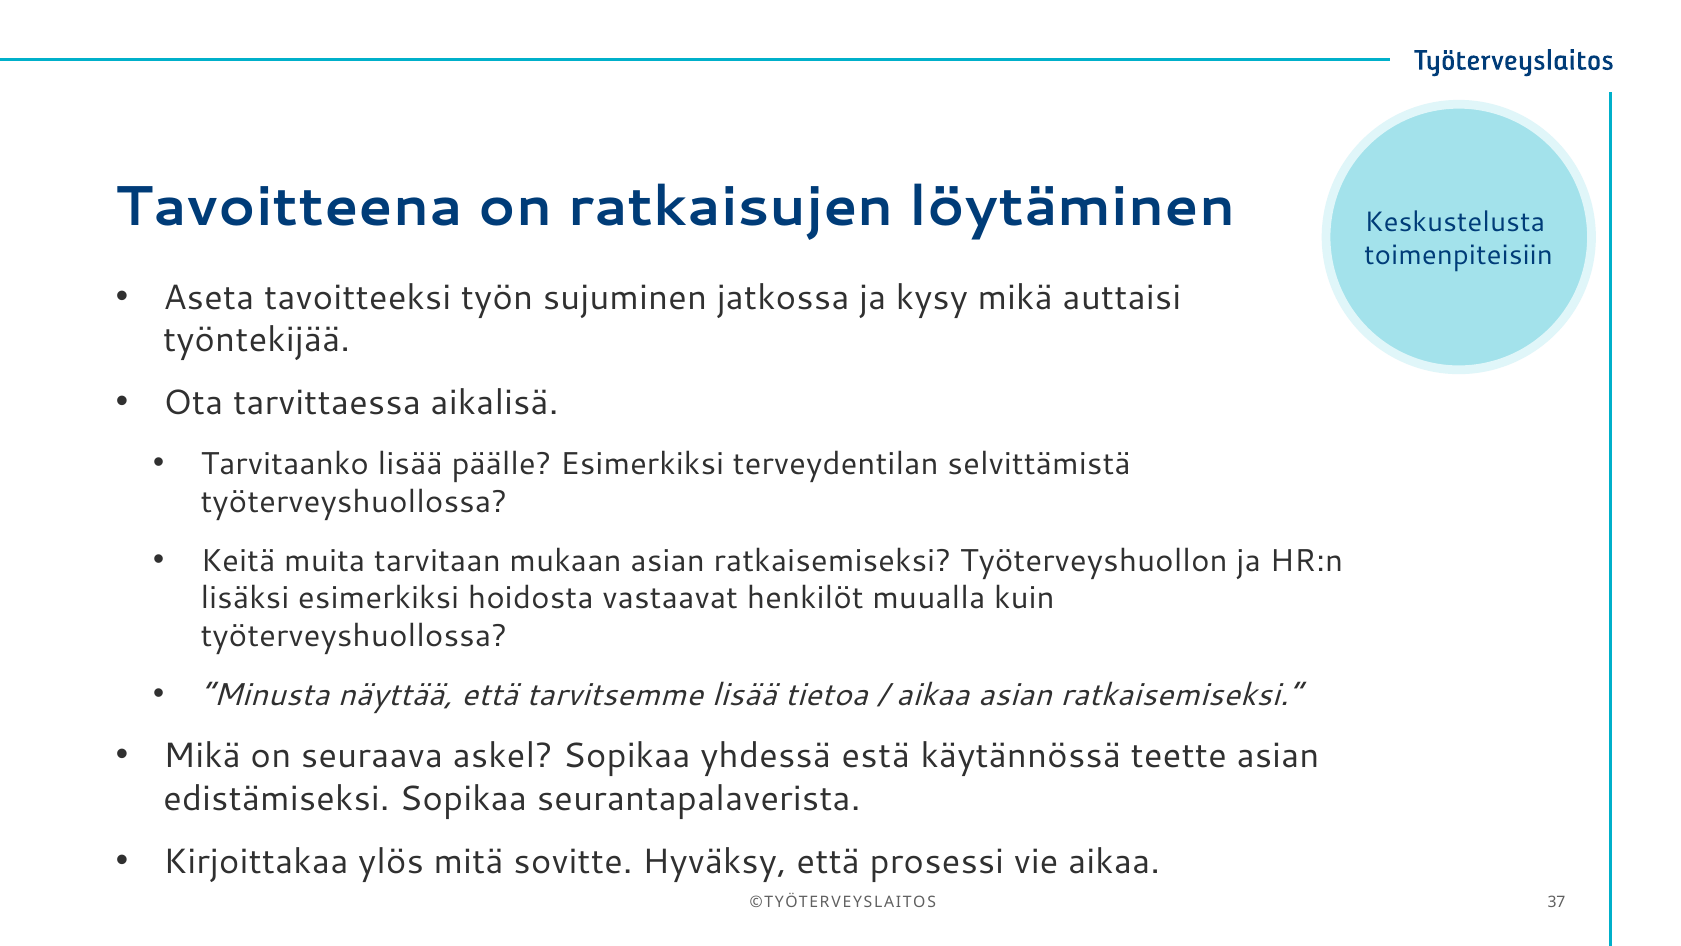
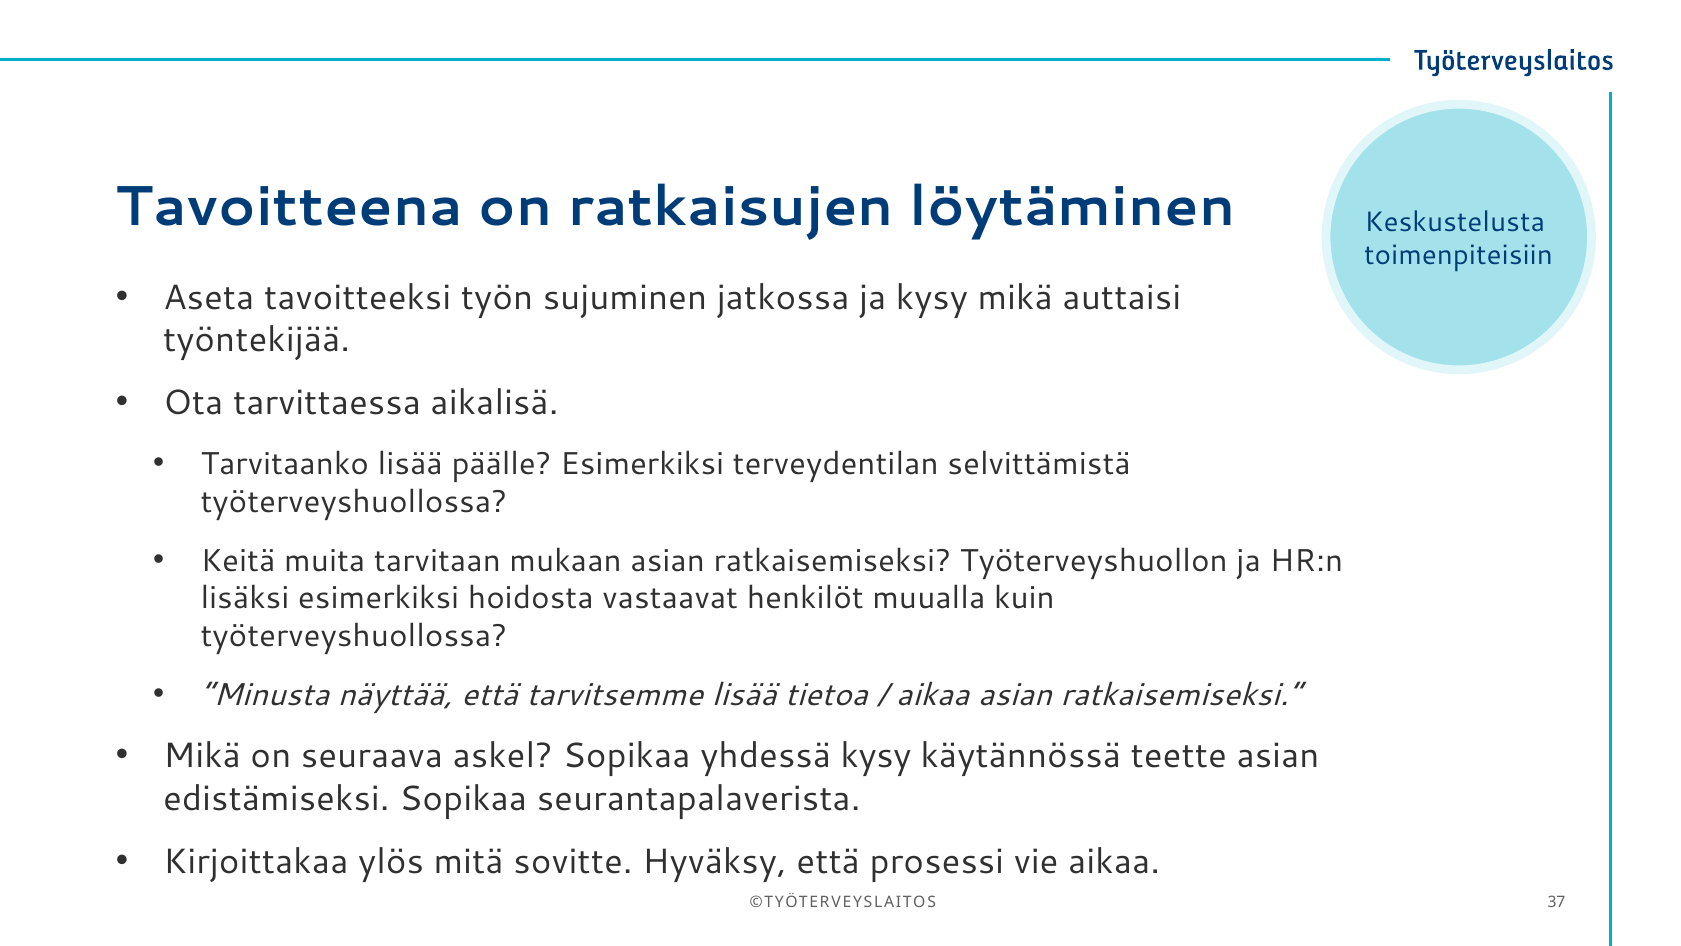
yhdessä estä: estä -> kysy
